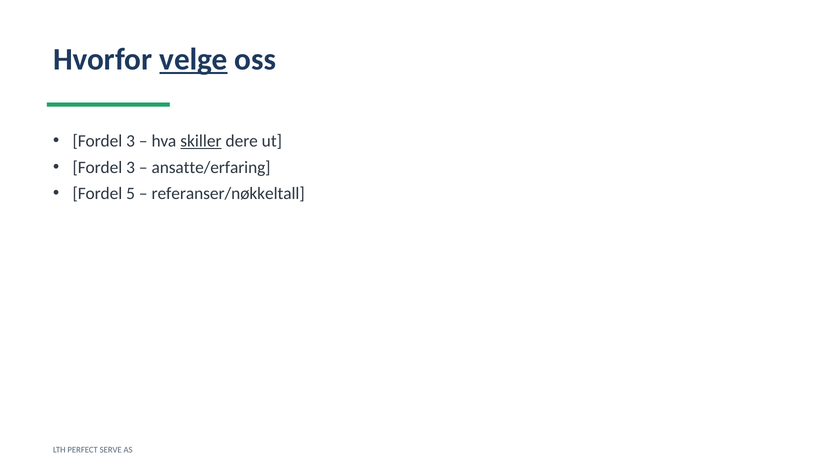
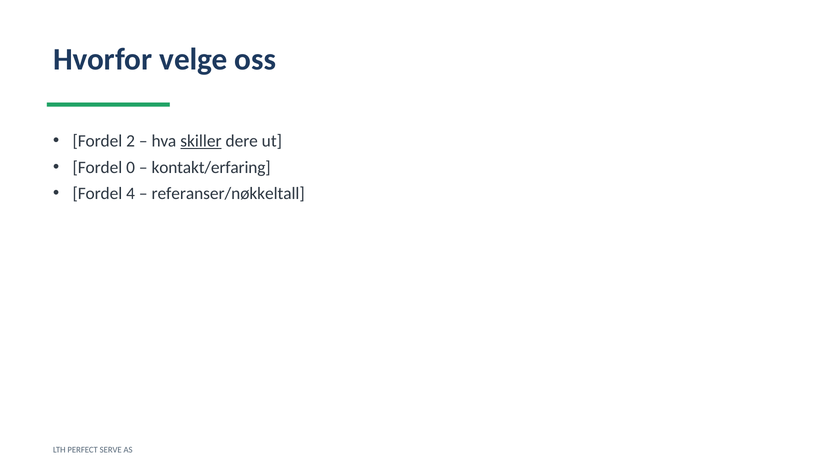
velge underline: present -> none
3 at (131, 141): 3 -> 2
3 at (131, 167): 3 -> 0
ansatte/erfaring: ansatte/erfaring -> kontakt/erfaring
5: 5 -> 4
